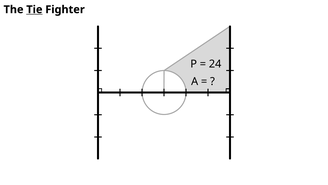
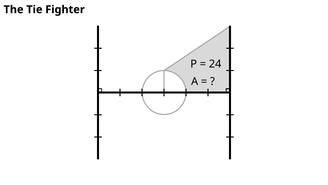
Tie underline: present -> none
